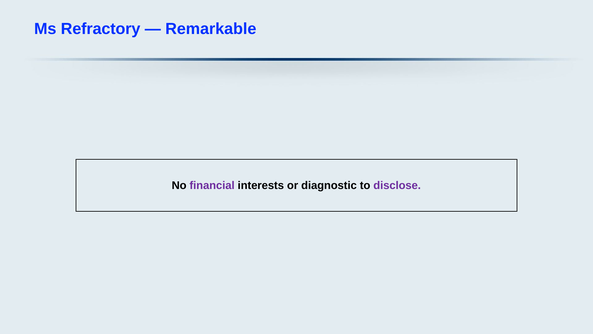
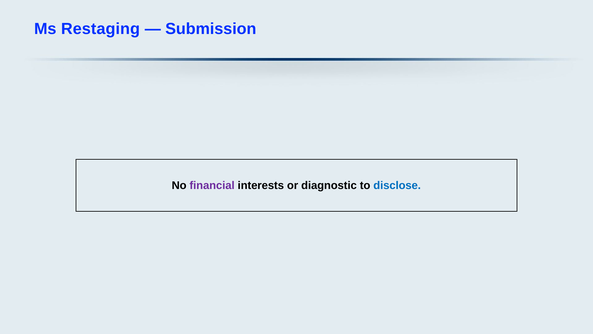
Refractory: Refractory -> Restaging
Remarkable: Remarkable -> Submission
disclose colour: purple -> blue
